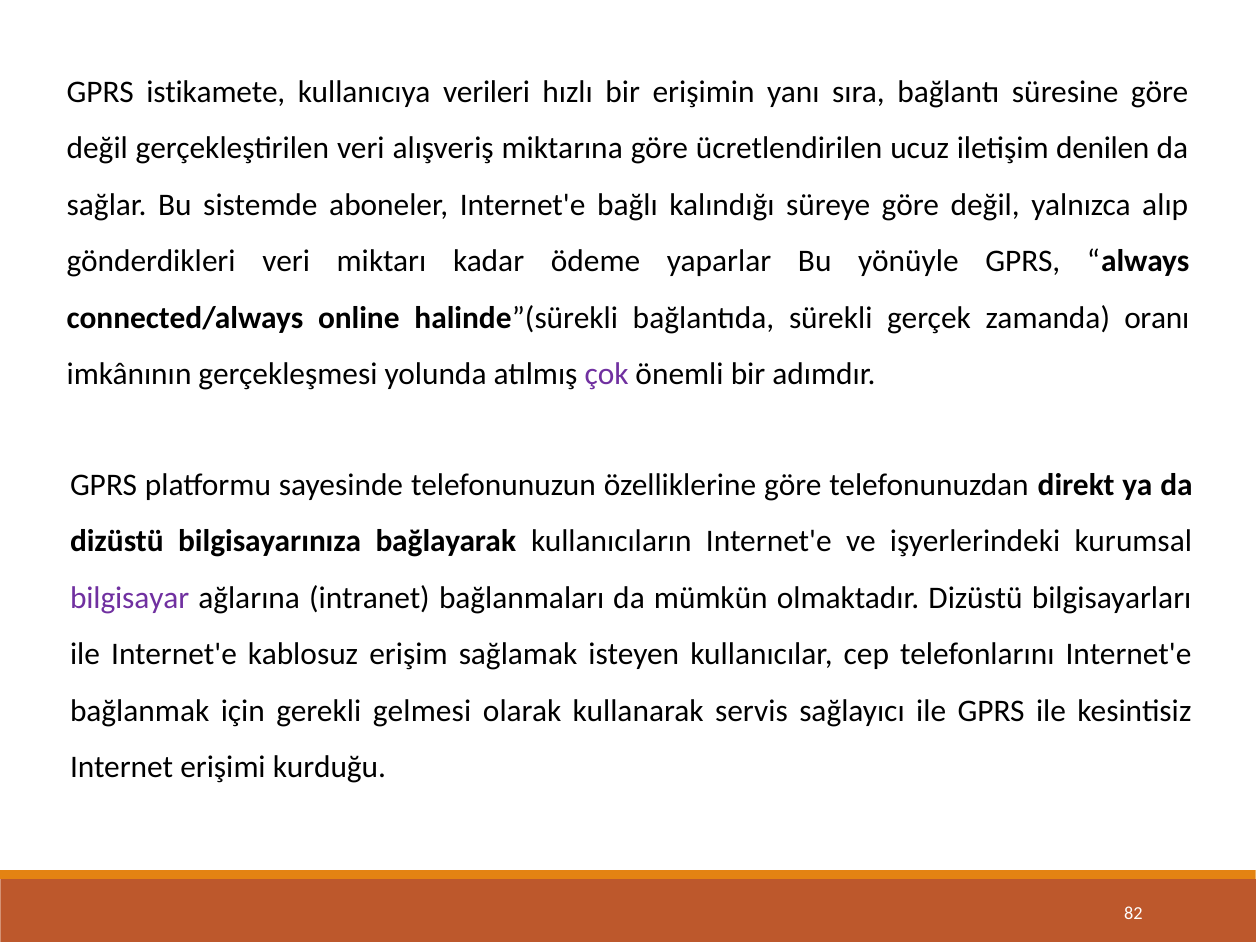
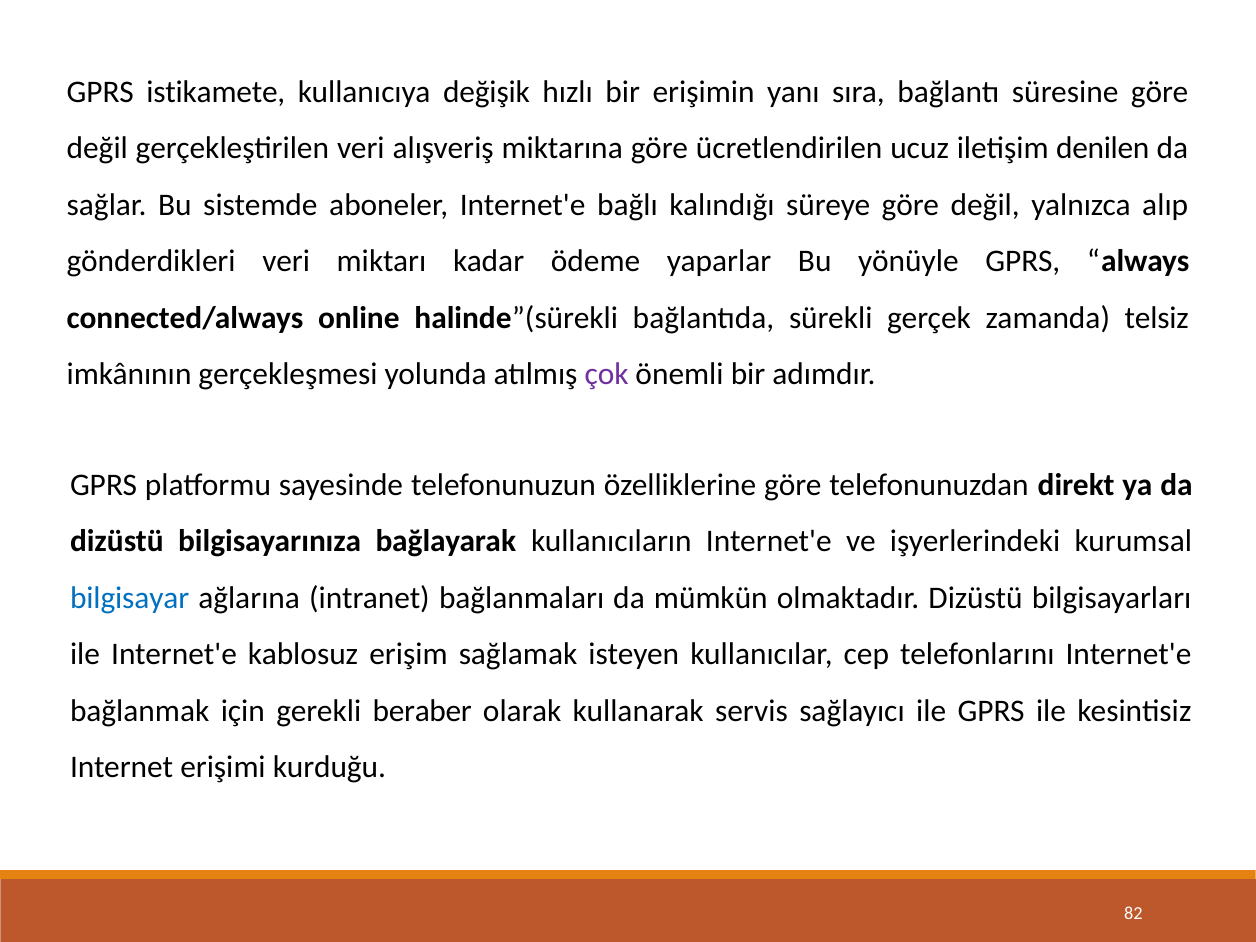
verileri: verileri -> değişik
oranı: oranı -> telsiz
bilgisayar colour: purple -> blue
gelmesi: gelmesi -> beraber
